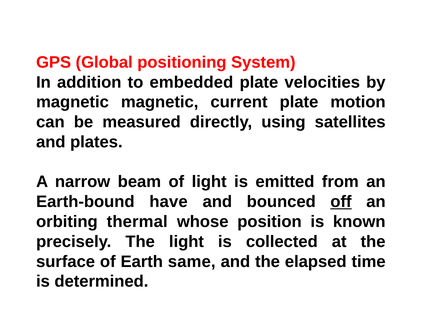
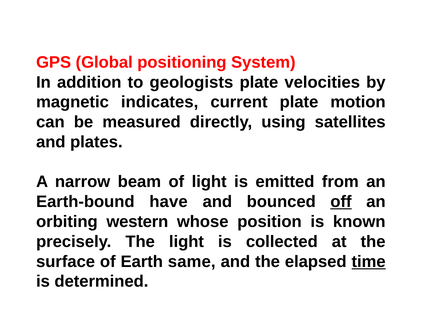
embedded: embedded -> geologists
magnetic magnetic: magnetic -> indicates
thermal: thermal -> western
time underline: none -> present
